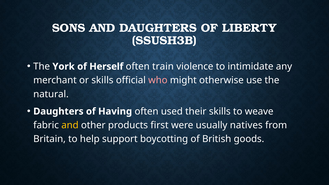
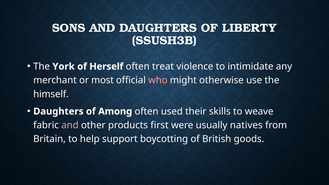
train: train -> treat
or skills: skills -> most
natural: natural -> himself
Having: Having -> Among
and at (70, 125) colour: yellow -> pink
